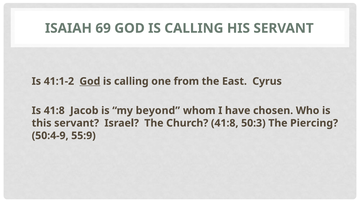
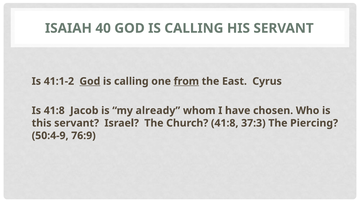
69: 69 -> 40
from underline: none -> present
beyond: beyond -> already
50:3: 50:3 -> 37:3
55:9: 55:9 -> 76:9
